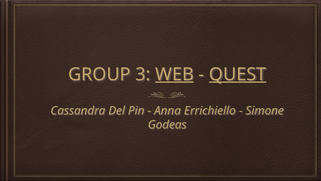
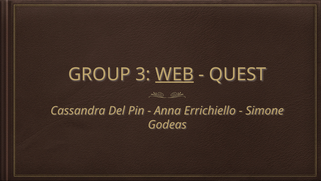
QUEST underline: present -> none
